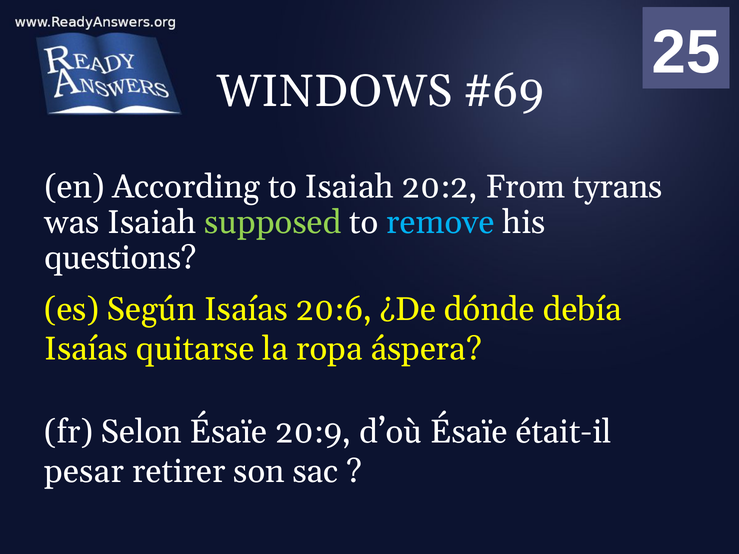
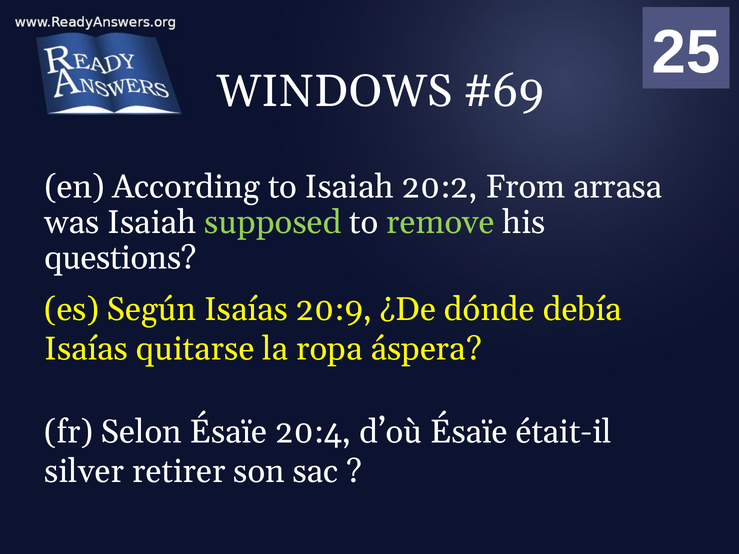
tyrans: tyrans -> arrasa
remove colour: light blue -> light green
20:6: 20:6 -> 20:9
20:9: 20:9 -> 20:4
pesar: pesar -> silver
